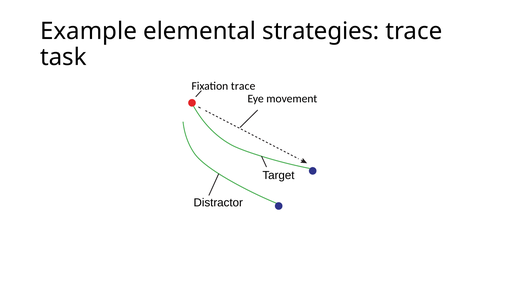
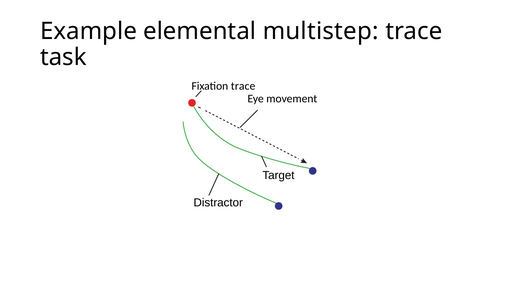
strategies: strategies -> multistep
